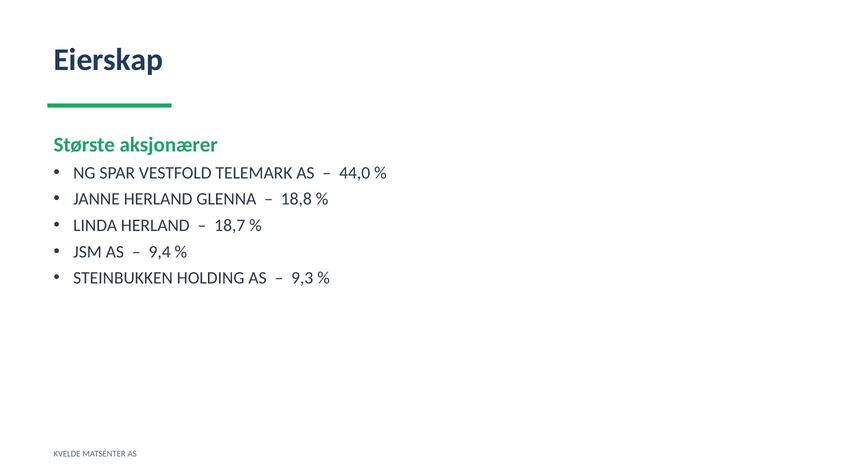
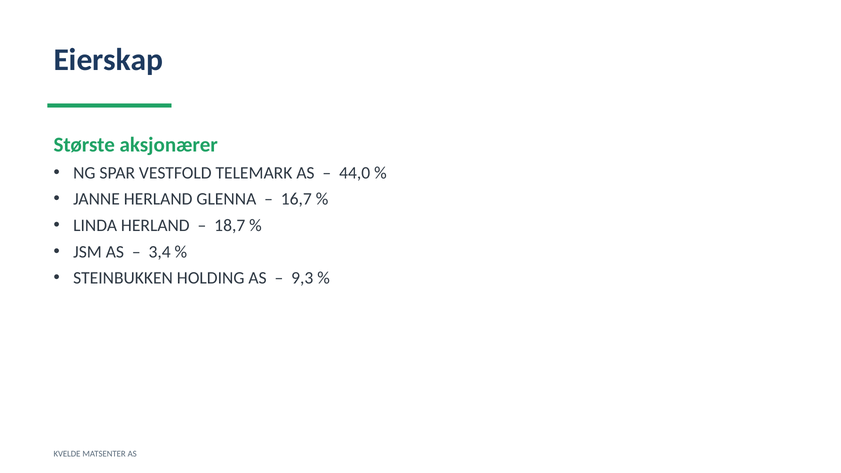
18,8: 18,8 -> 16,7
9,4: 9,4 -> 3,4
